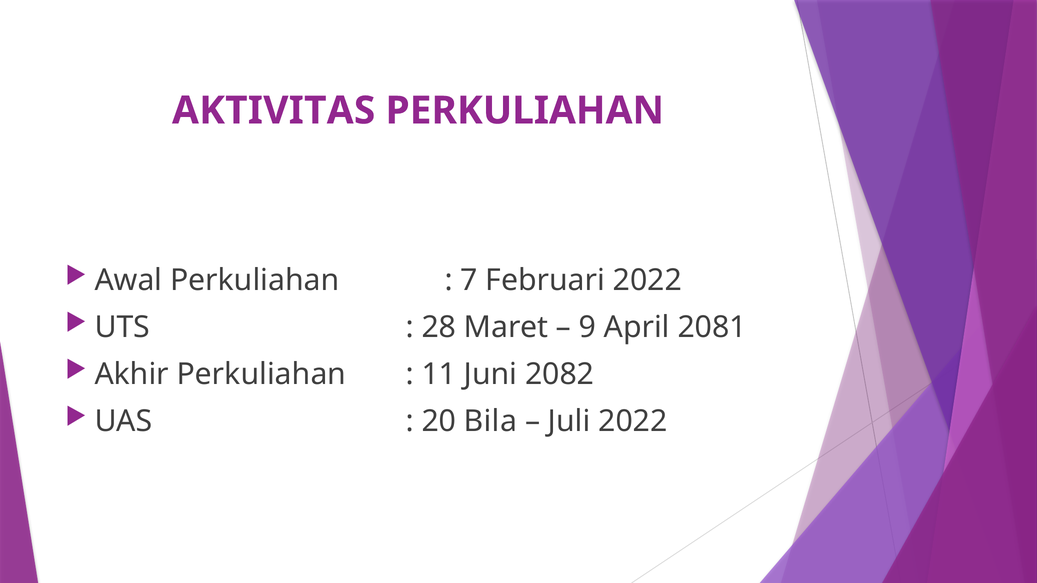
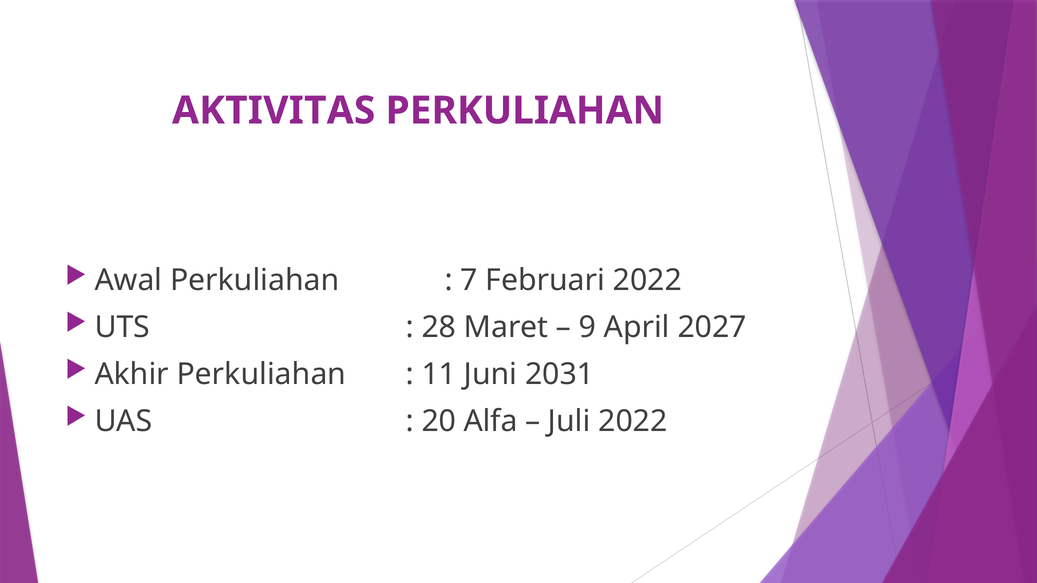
2081: 2081 -> 2027
2082: 2082 -> 2031
Bila: Bila -> Alfa
